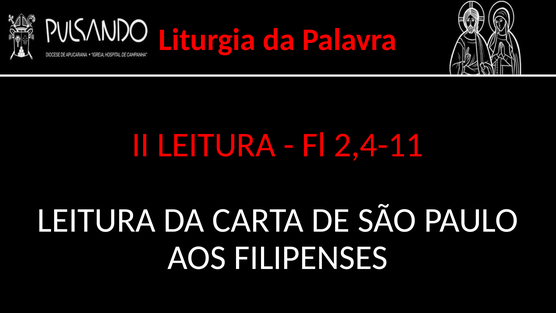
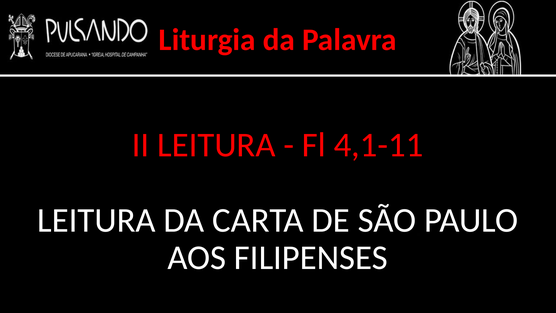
2,4-11: 2,4-11 -> 4,1-11
